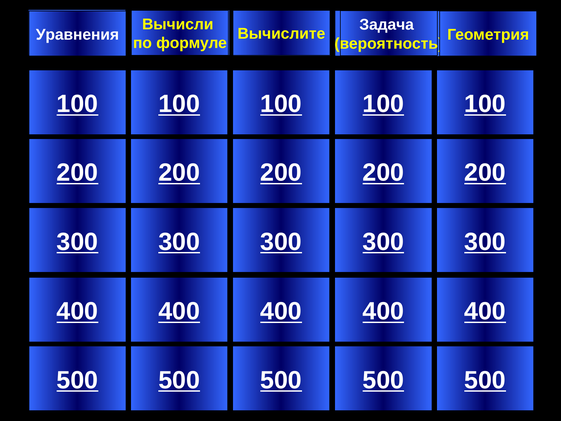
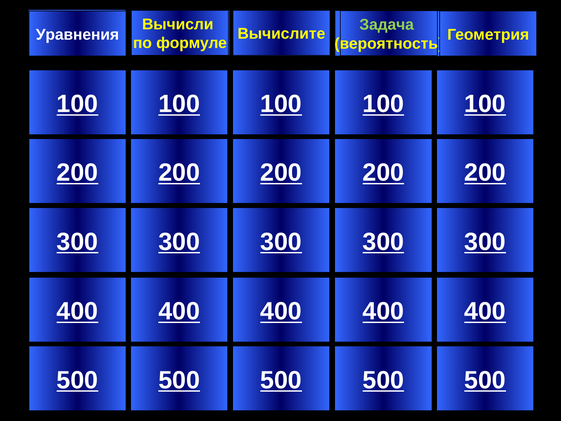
Задача colour: white -> light green
